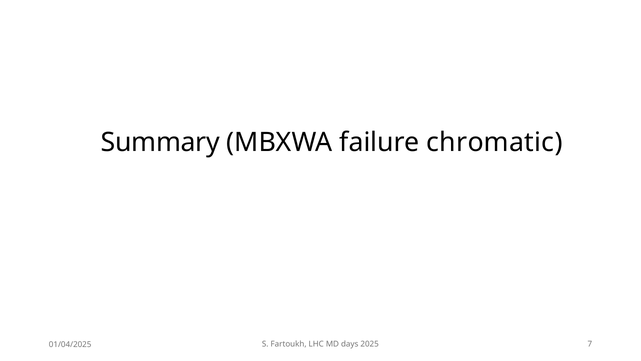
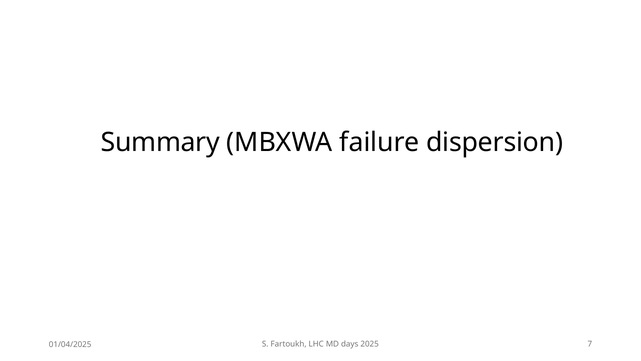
chromatic: chromatic -> dispersion
